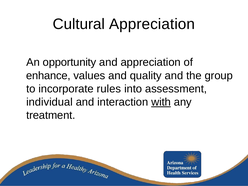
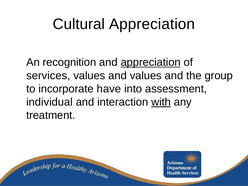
opportunity: opportunity -> recognition
appreciation at (151, 62) underline: none -> present
enhance: enhance -> services
and quality: quality -> values
rules: rules -> have
